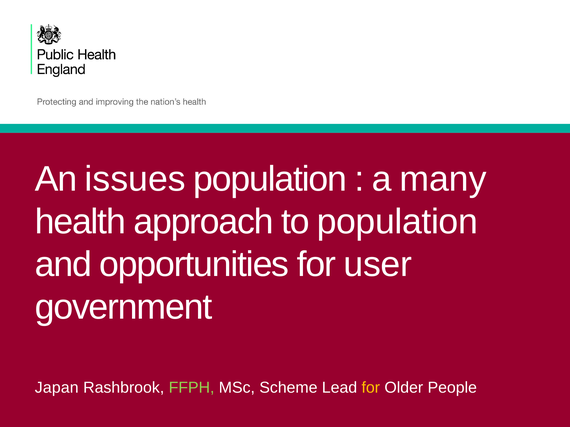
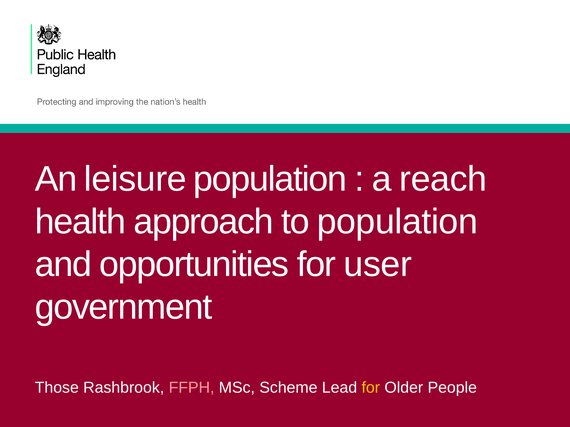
issues: issues -> leisure
many: many -> reach
Japan: Japan -> Those
FFPH colour: light green -> pink
